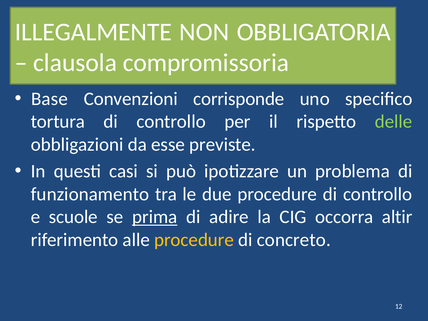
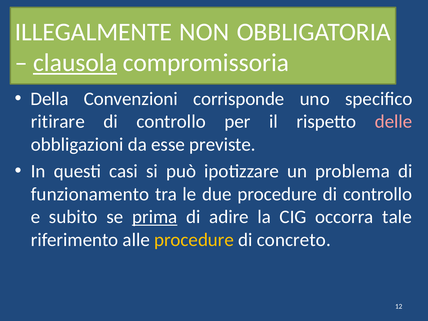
clausola underline: none -> present
Base: Base -> Della
tortura: tortura -> ritirare
delle colour: light green -> pink
scuole: scuole -> subito
altir: altir -> tale
